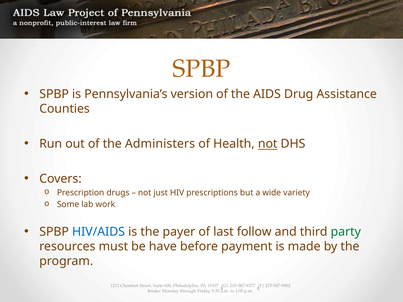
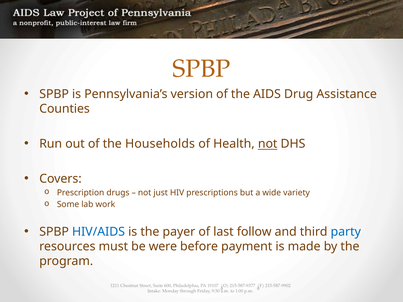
Administers: Administers -> Households
party colour: green -> blue
have: have -> were
